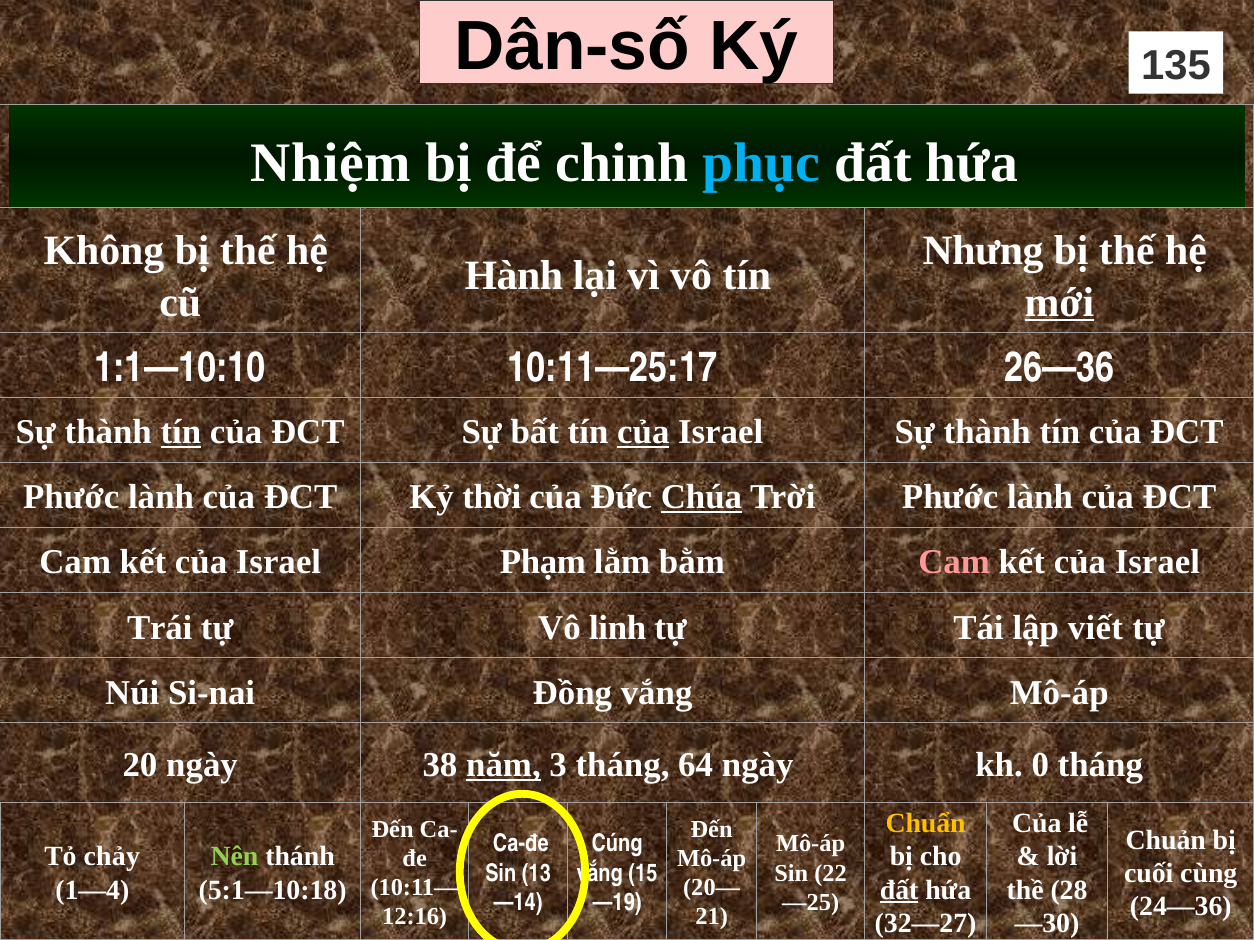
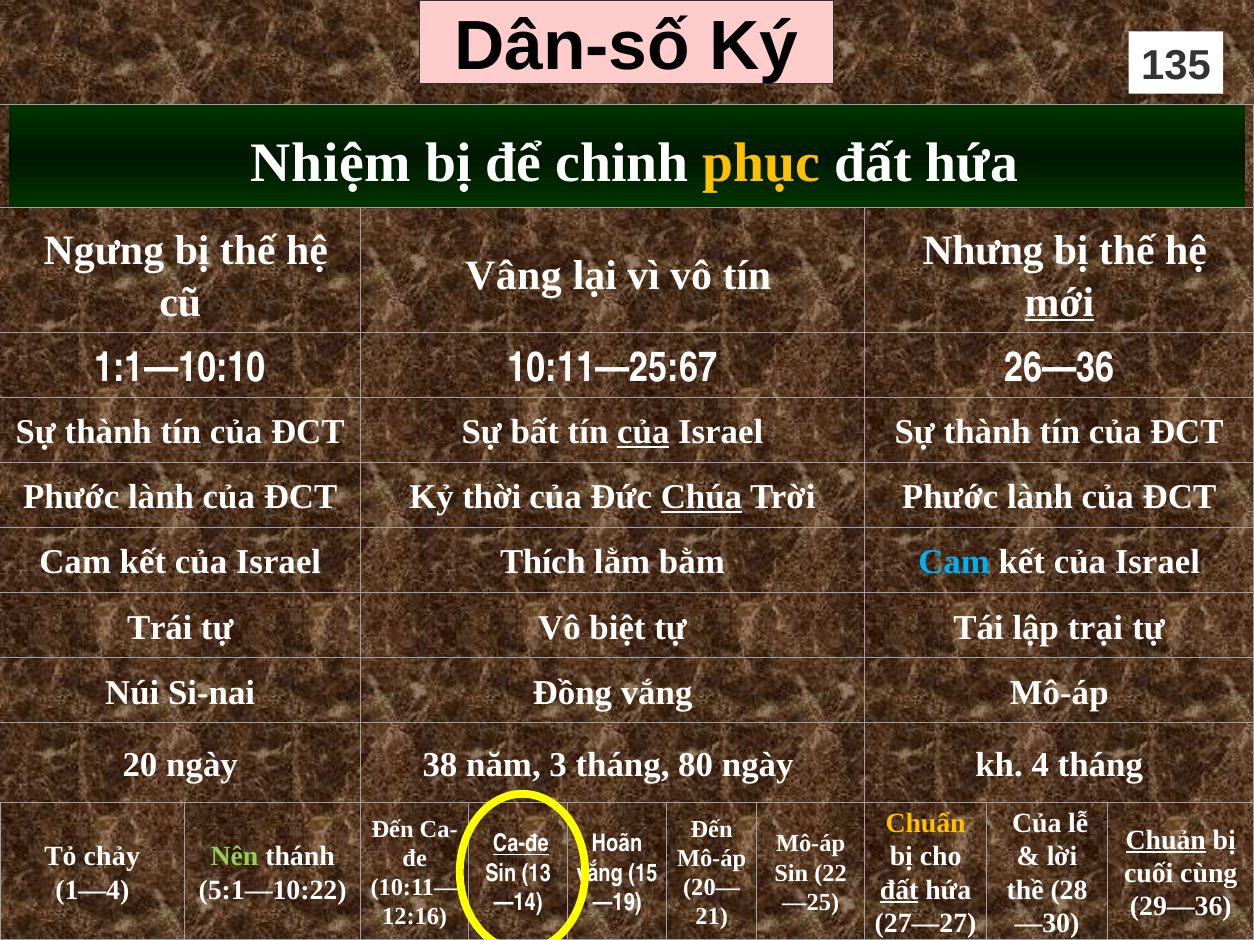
phục colour: light blue -> yellow
Không: Không -> Ngưng
Hành: Hành -> Vâng
10:11—25:17: 10:11—25:17 -> 10:11—25:67
tín at (181, 432) underline: present -> none
Phạm: Phạm -> Thích
Cam at (954, 563) colour: pink -> light blue
linh: linh -> biệt
viết: viết -> trại
năm underline: present -> none
64: 64 -> 80
0: 0 -> 4
Chuản underline: none -> present
Ca-đe underline: none -> present
Cúng: Cúng -> Hoãn
5:1—10:18: 5:1—10:18 -> 5:1—10:22
24—36: 24—36 -> 29—36
32—27: 32—27 -> 27—27
